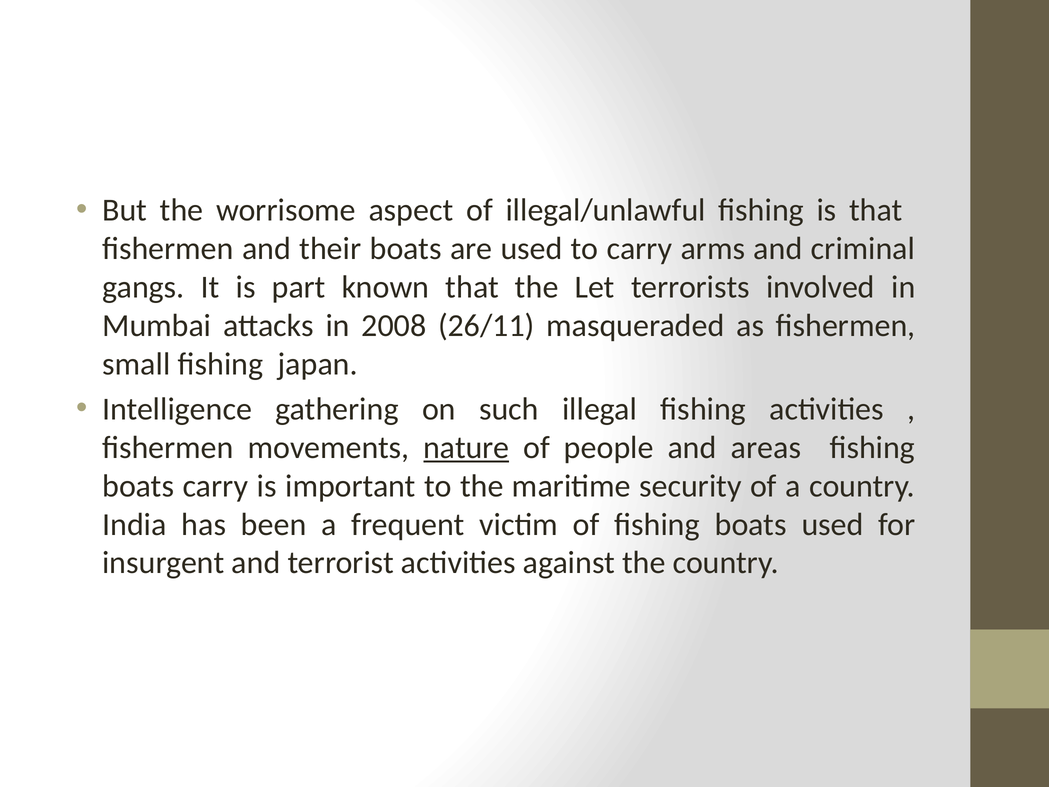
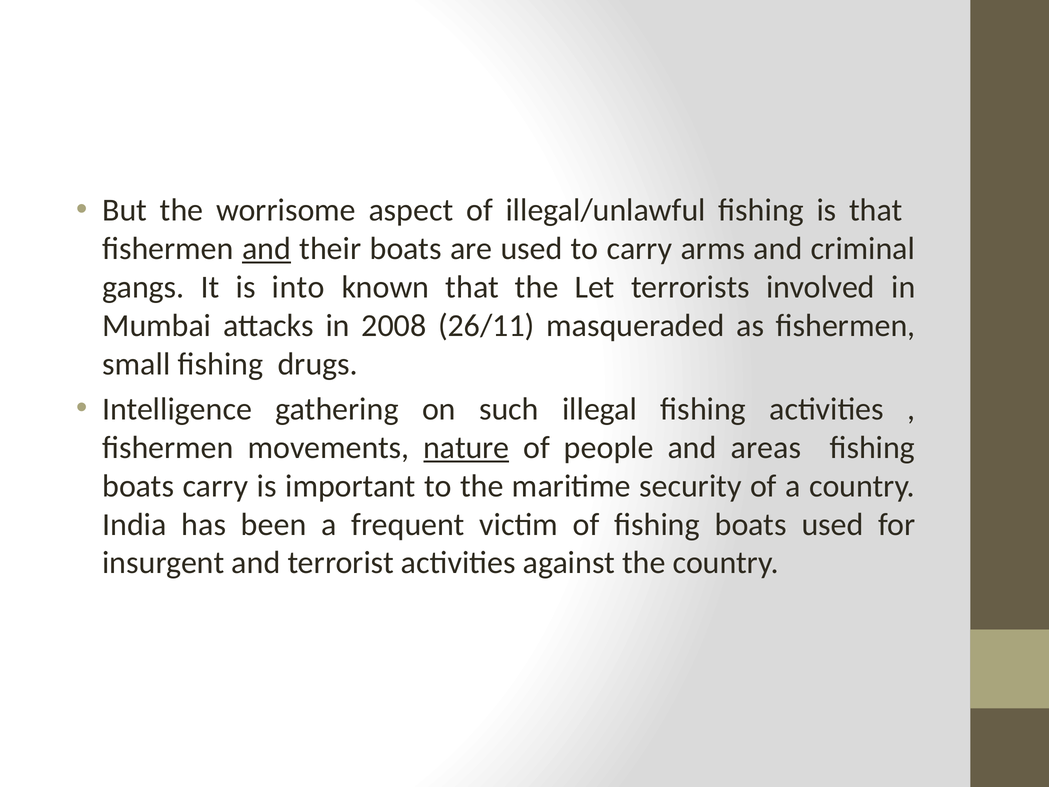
and at (267, 249) underline: none -> present
part: part -> into
japan: japan -> drugs
